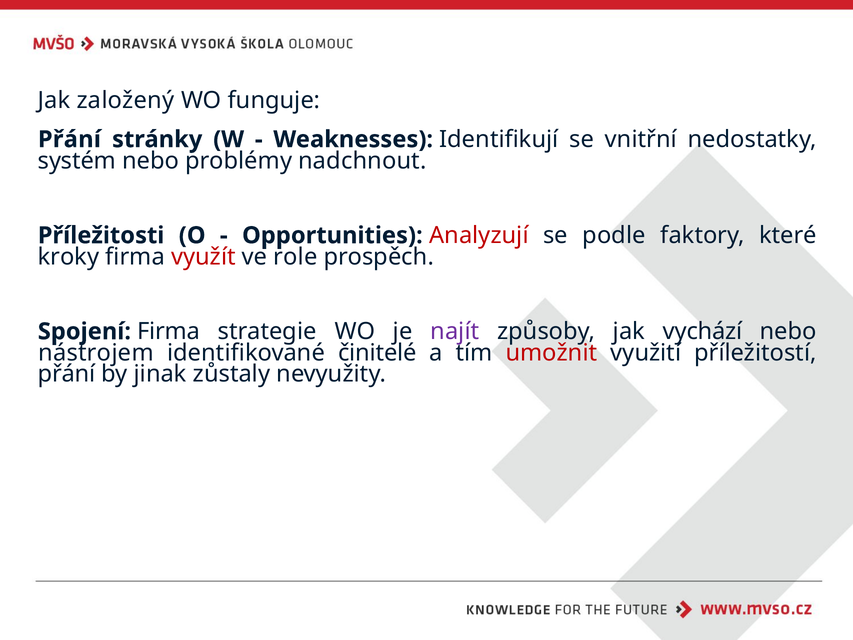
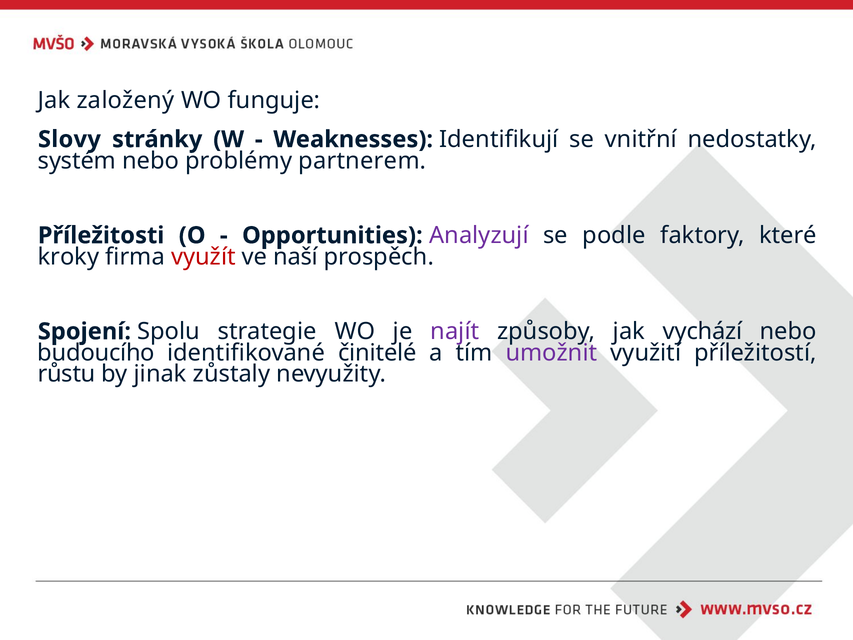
Přání at (69, 139): Přání -> Slovy
nadchnout: nadchnout -> partnerem
Analyzují colour: red -> purple
role: role -> naší
Spojení Firma: Firma -> Spolu
nástrojem: nástrojem -> budoucího
umožnit colour: red -> purple
přání at (67, 374): přání -> růstu
